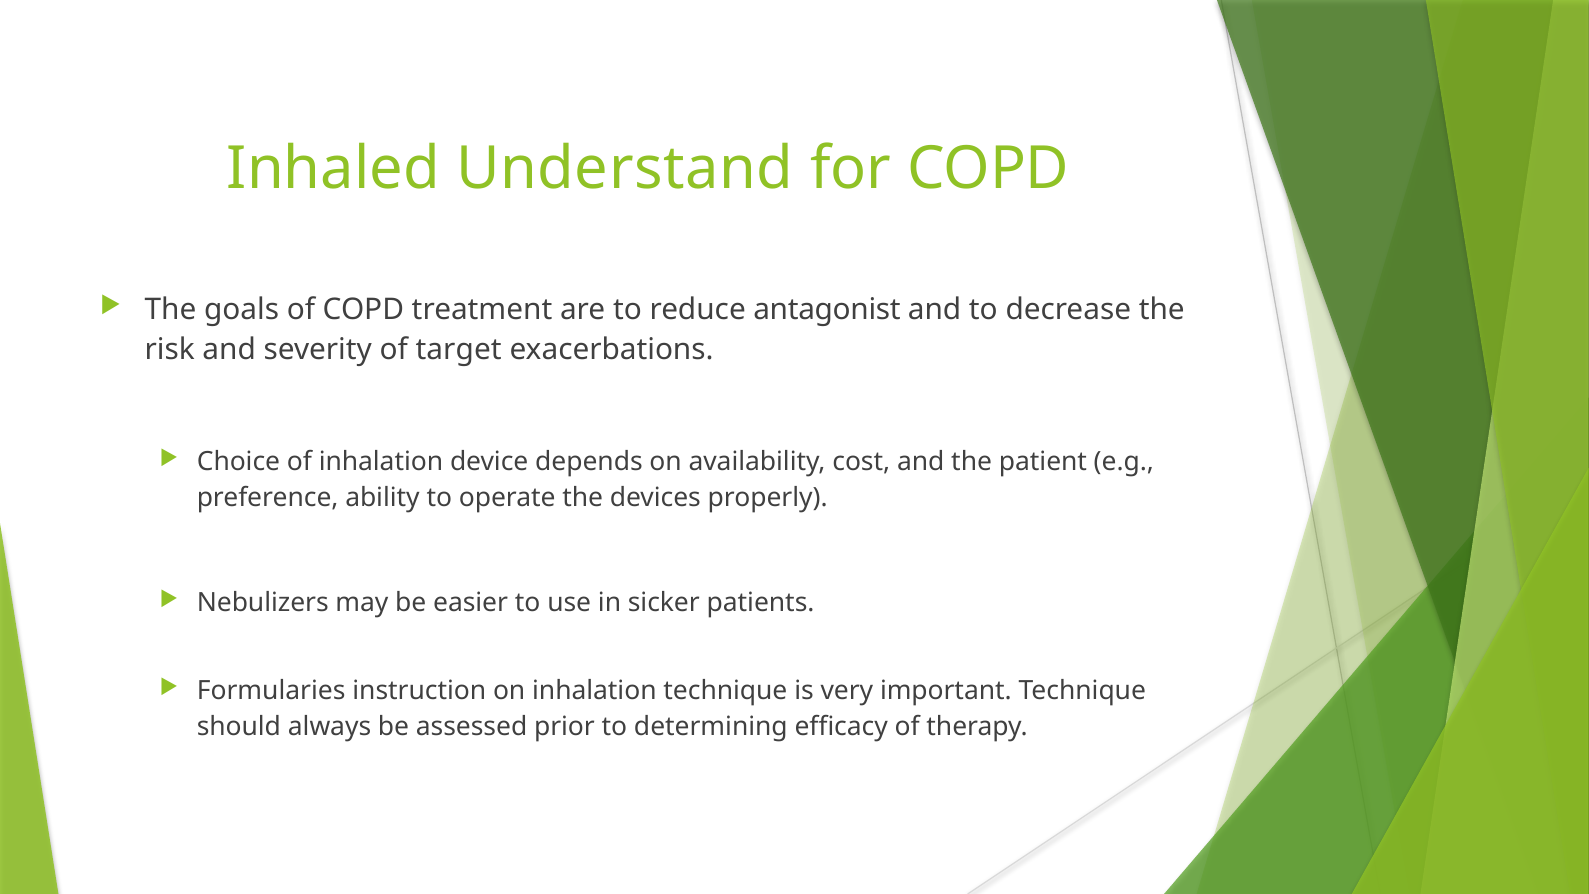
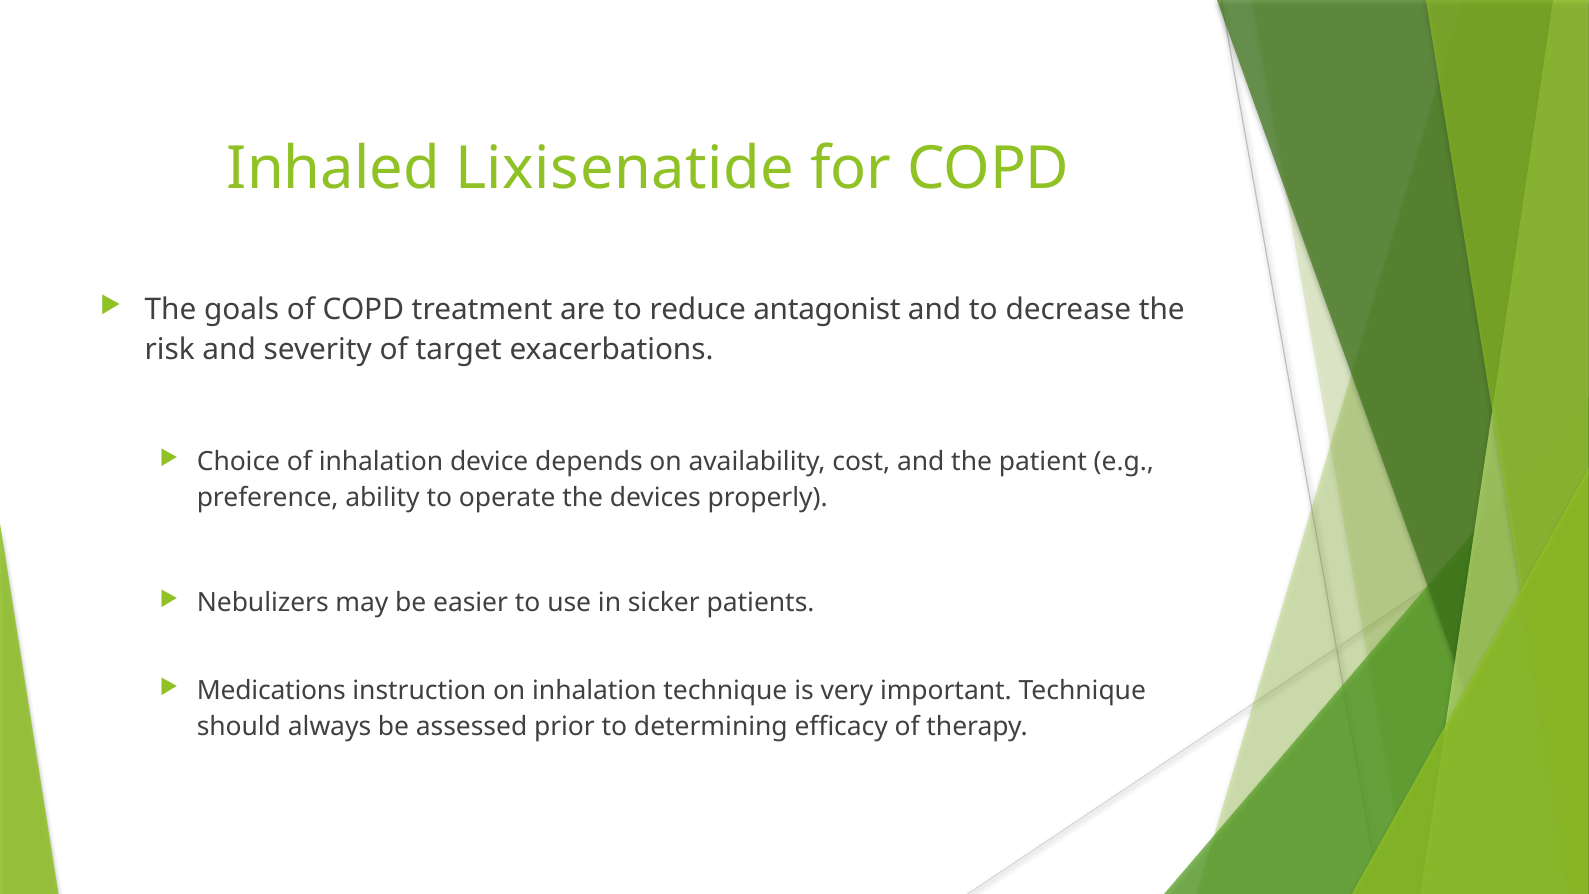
Understand: Understand -> Lixisenatide
Formularies: Formularies -> Medications
